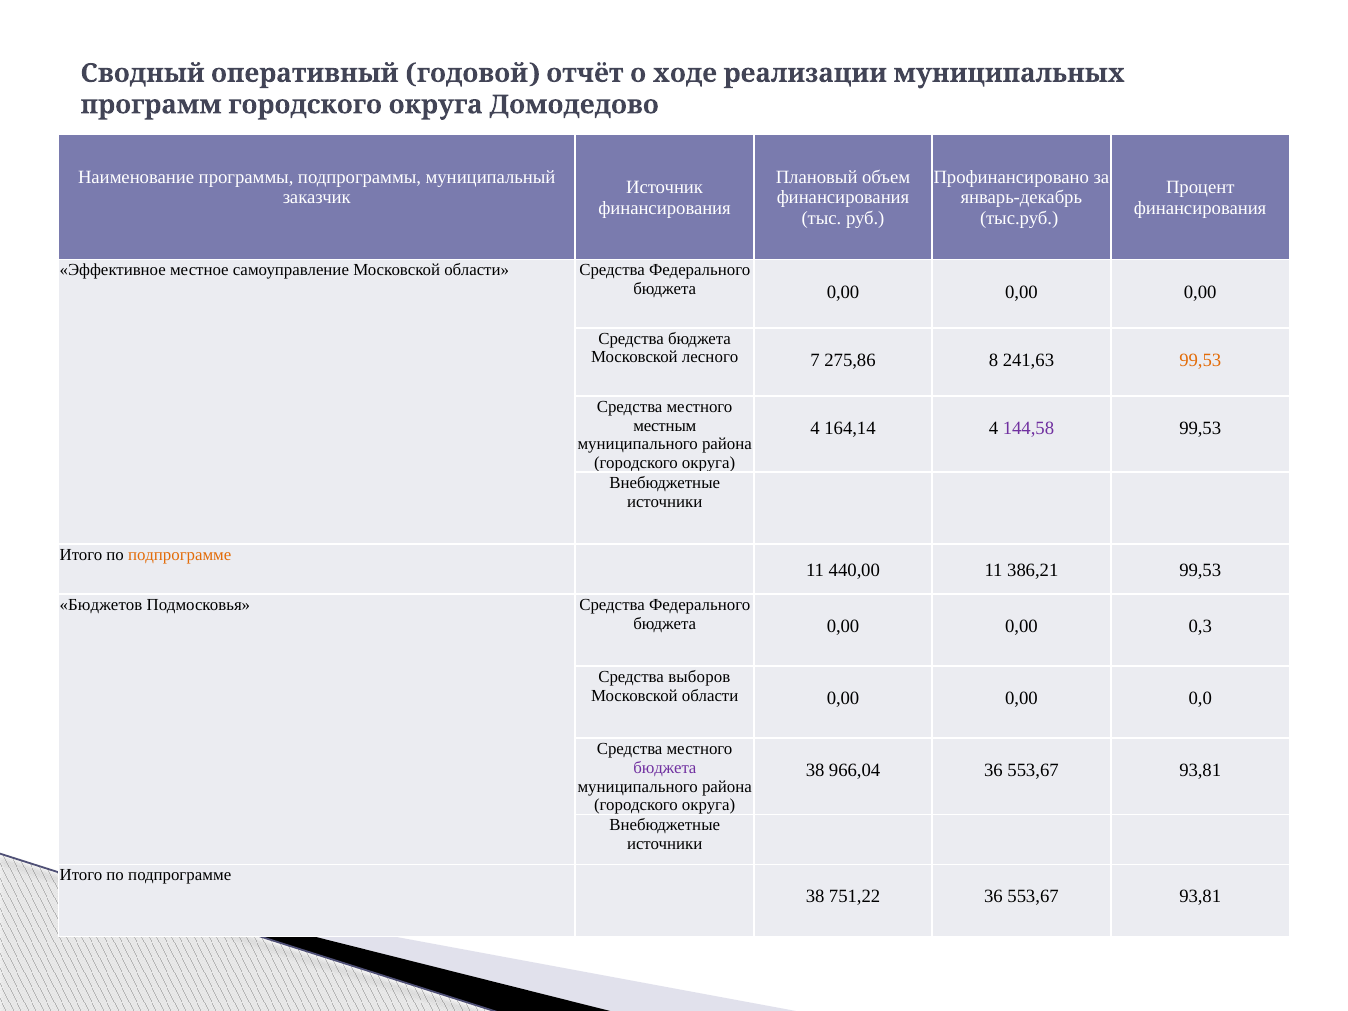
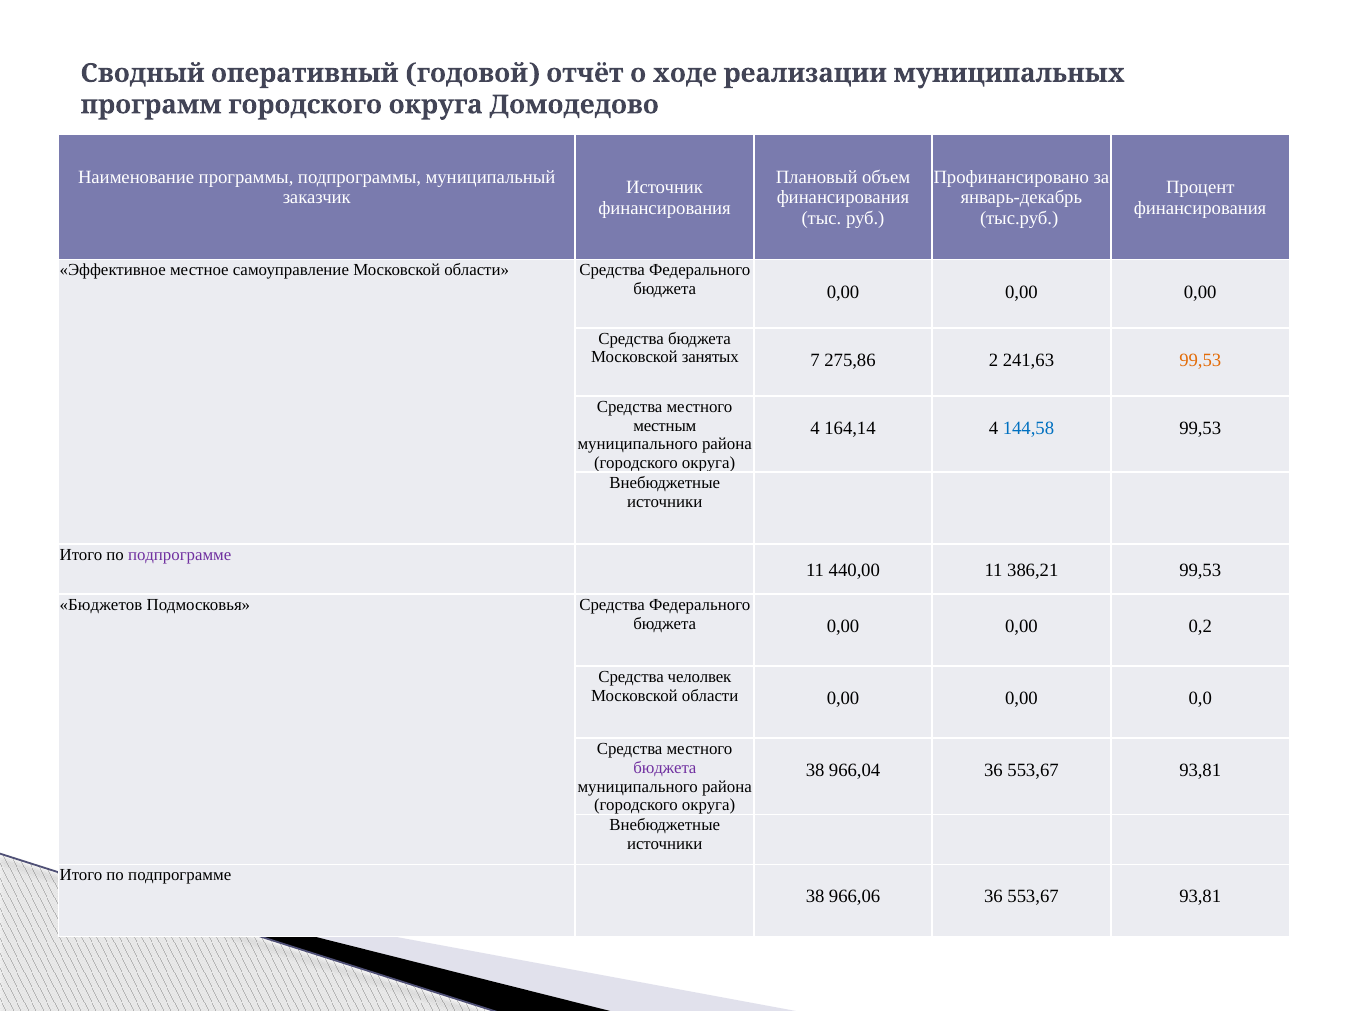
лесного: лесного -> занятых
8: 8 -> 2
144,58 colour: purple -> blue
подпрограмме at (180, 555) colour: orange -> purple
0,3: 0,3 -> 0,2
выборов: выборов -> челолвек
751,22: 751,22 -> 966,06
